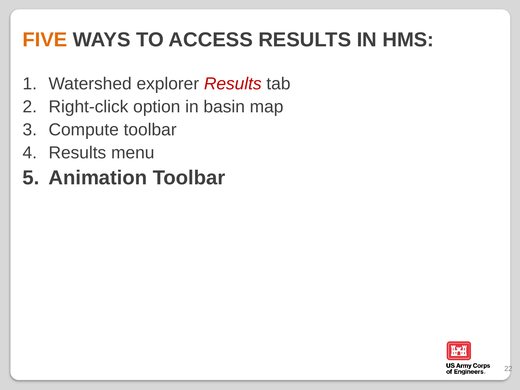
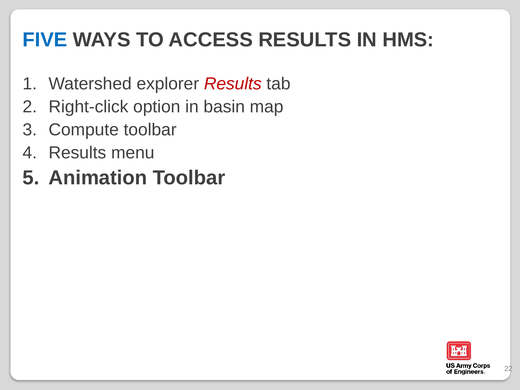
FIVE colour: orange -> blue
